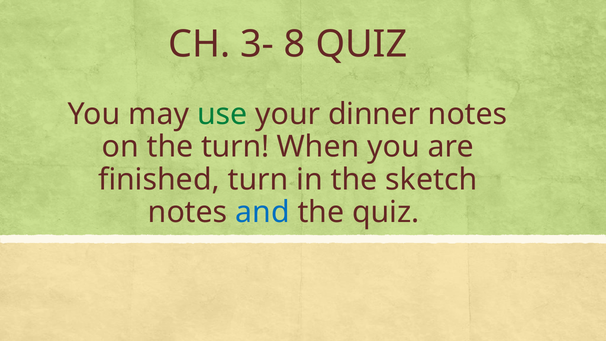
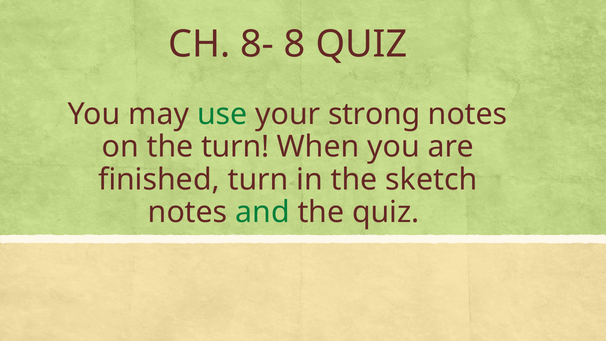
3-: 3- -> 8-
dinner: dinner -> strong
and colour: blue -> green
